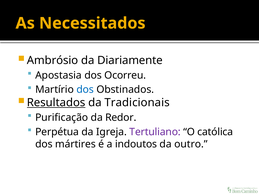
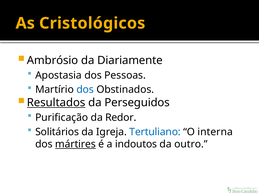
Necessitados: Necessitados -> Cristológicos
Ocorreu: Ocorreu -> Pessoas
Tradicionais: Tradicionais -> Perseguidos
Perpétua: Perpétua -> Solitários
Tertuliano colour: purple -> blue
católica: católica -> interna
mártires underline: none -> present
